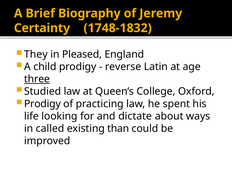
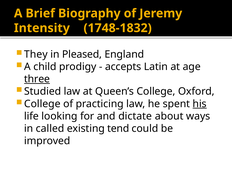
Certainty: Certainty -> Intensity
reverse: reverse -> accepts
Prodigy at (42, 104): Prodigy -> College
his underline: none -> present
than: than -> tend
